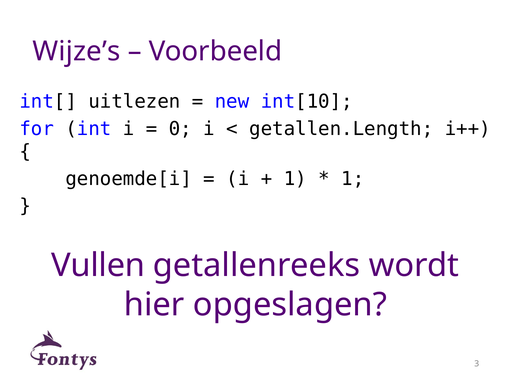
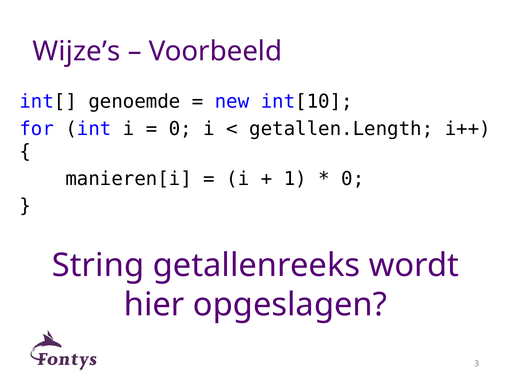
uitlezen: uitlezen -> genoemde
genoemde[i: genoemde[i -> manieren[i
1 at (353, 179): 1 -> 0
Vullen: Vullen -> String
